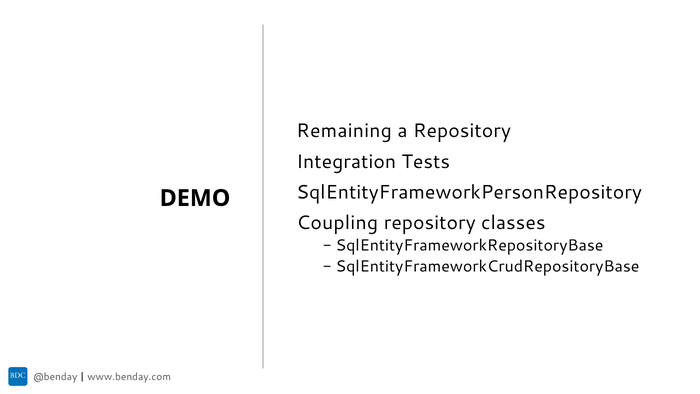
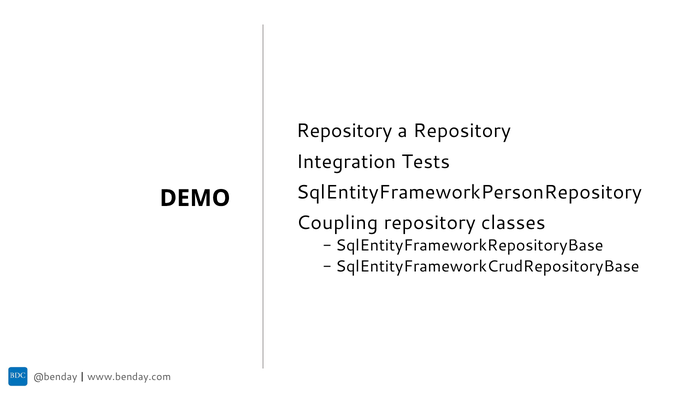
Remaining at (344, 131): Remaining -> Repository
